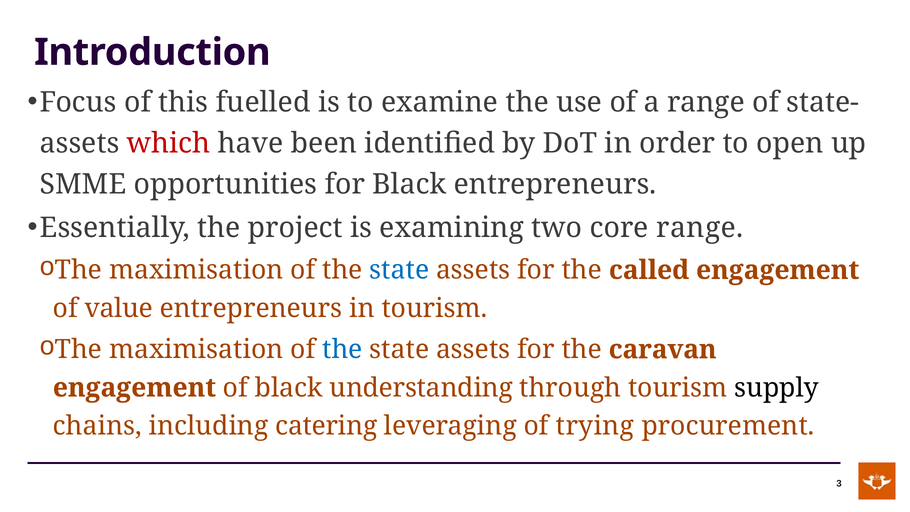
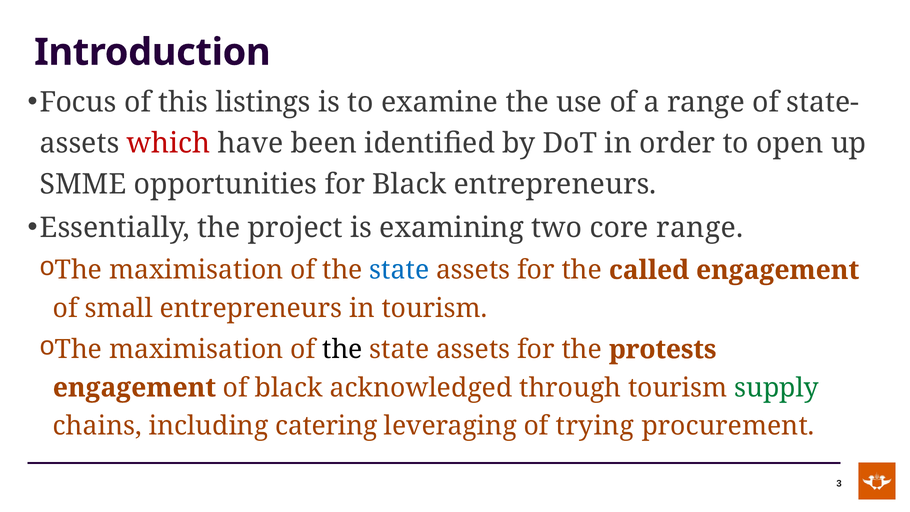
fuelled: fuelled -> listings
value: value -> small
the at (342, 349) colour: blue -> black
caravan: caravan -> protests
understanding: understanding -> acknowledged
supply colour: black -> green
